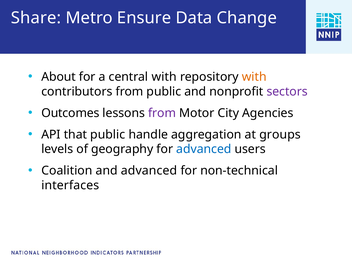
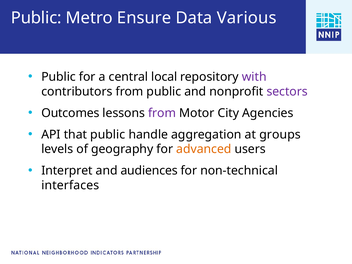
Share at (36, 18): Share -> Public
Change: Change -> Various
About at (59, 77): About -> Public
central with: with -> local
with at (254, 77) colour: orange -> purple
advanced at (204, 149) colour: blue -> orange
Coalition: Coalition -> Interpret
and advanced: advanced -> audiences
